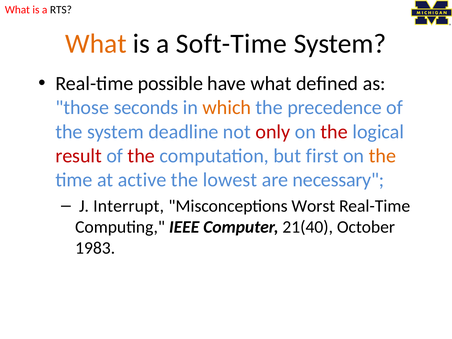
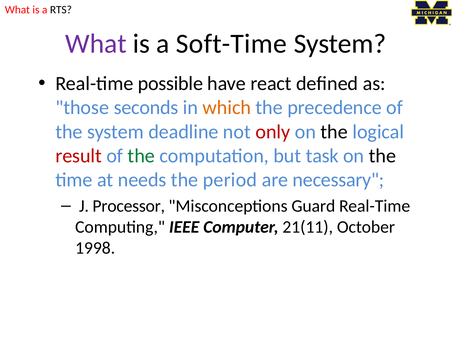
What at (96, 44) colour: orange -> purple
have what: what -> react
the at (334, 132) colour: red -> black
the at (141, 156) colour: red -> green
first: first -> task
the at (382, 156) colour: orange -> black
active: active -> needs
lowest: lowest -> period
Interrupt: Interrupt -> Processor
Worst: Worst -> Guard
21(40: 21(40 -> 21(11
1983: 1983 -> 1998
